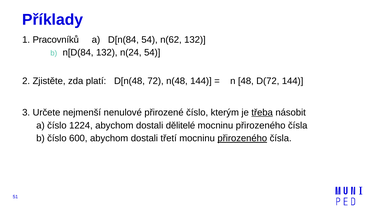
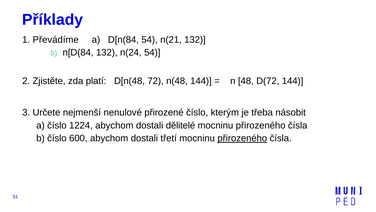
Pracovníků: Pracovníků -> Převádíme
n(62: n(62 -> n(21
třeba underline: present -> none
